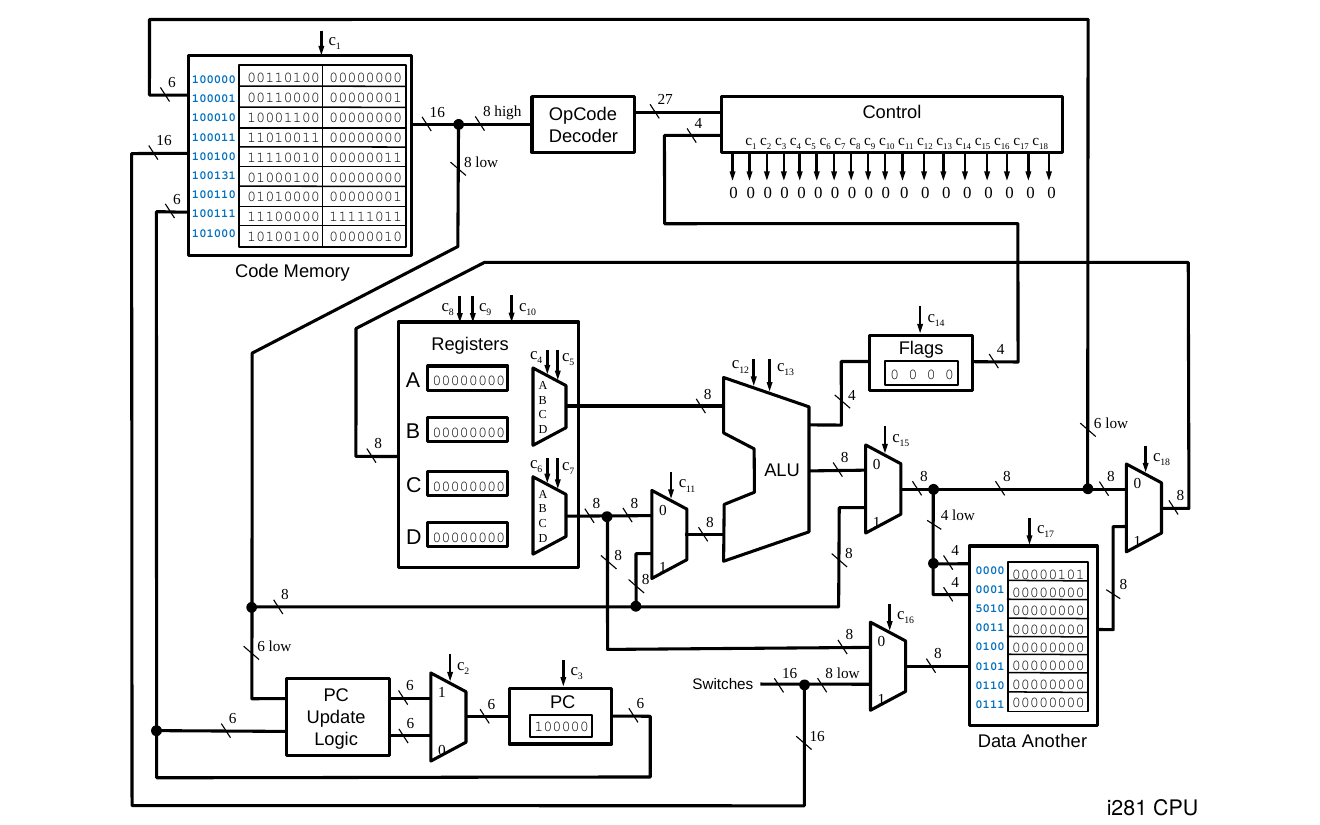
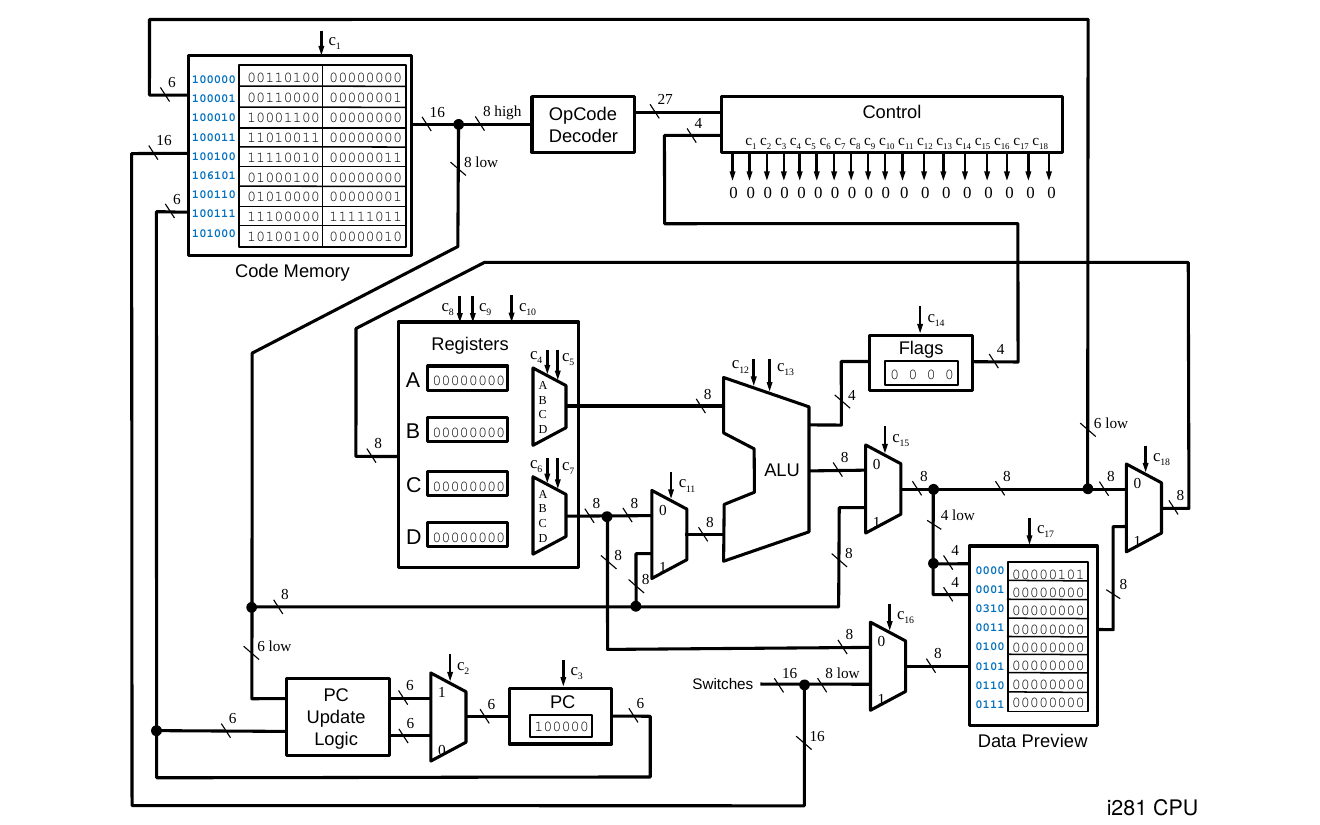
100131: 100131 -> 106101
5010: 5010 -> 0310
Another: Another -> Preview
